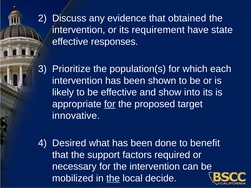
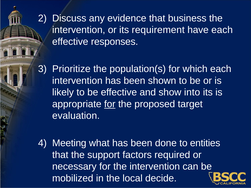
obtained: obtained -> business
have state: state -> each
innovative: innovative -> evaluation
Desired: Desired -> Meeting
benefit: benefit -> entities
the at (113, 178) underline: present -> none
